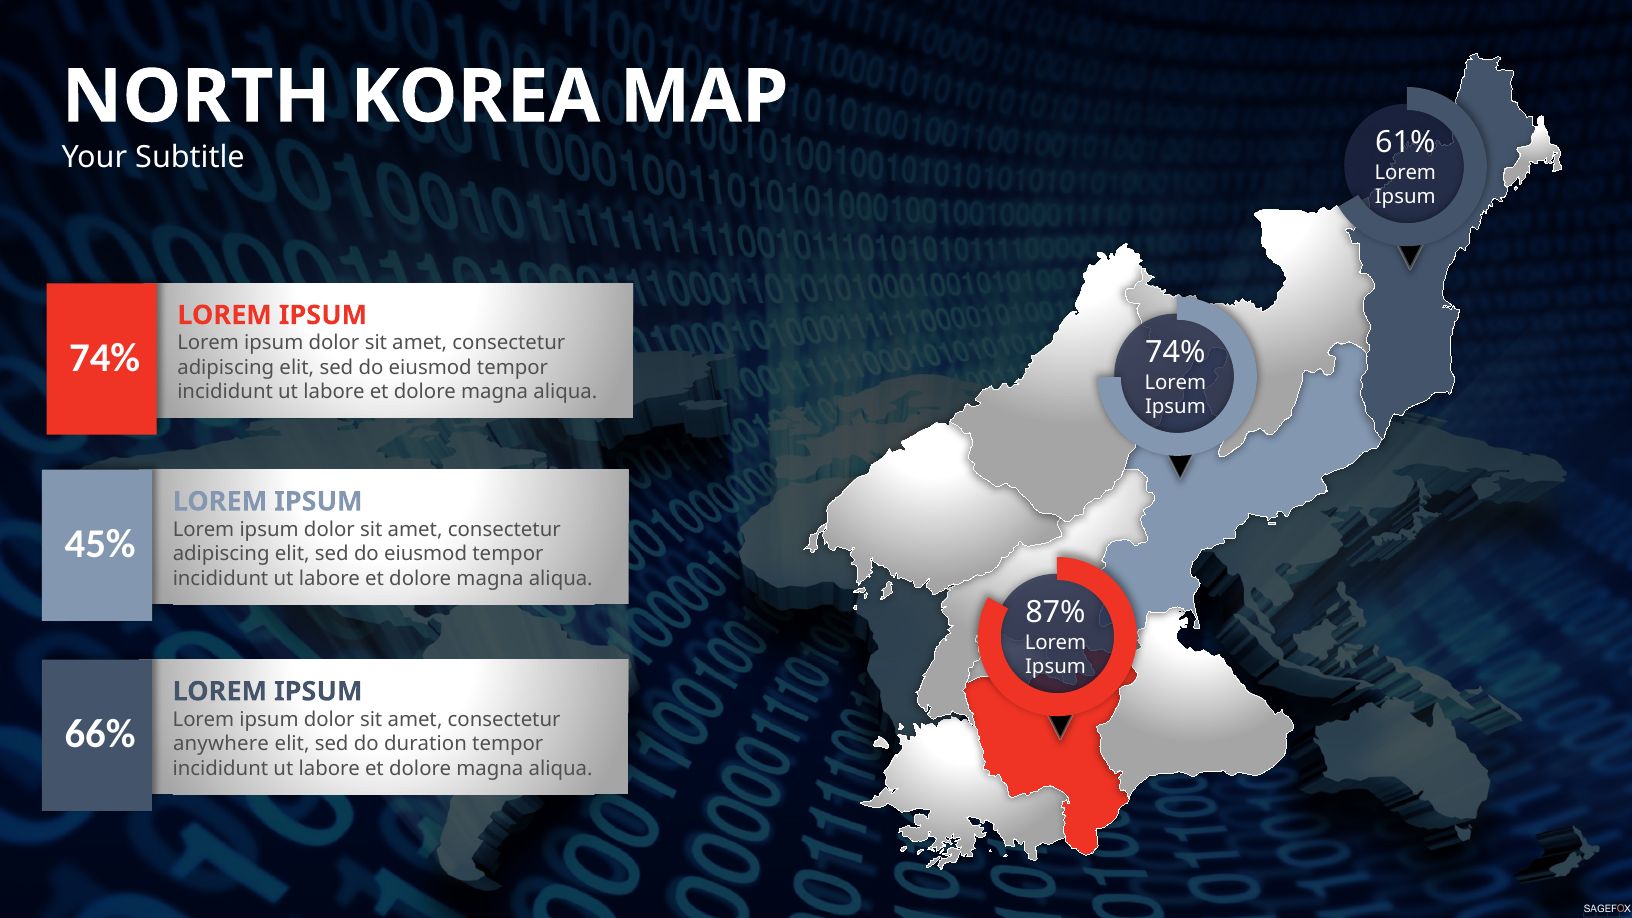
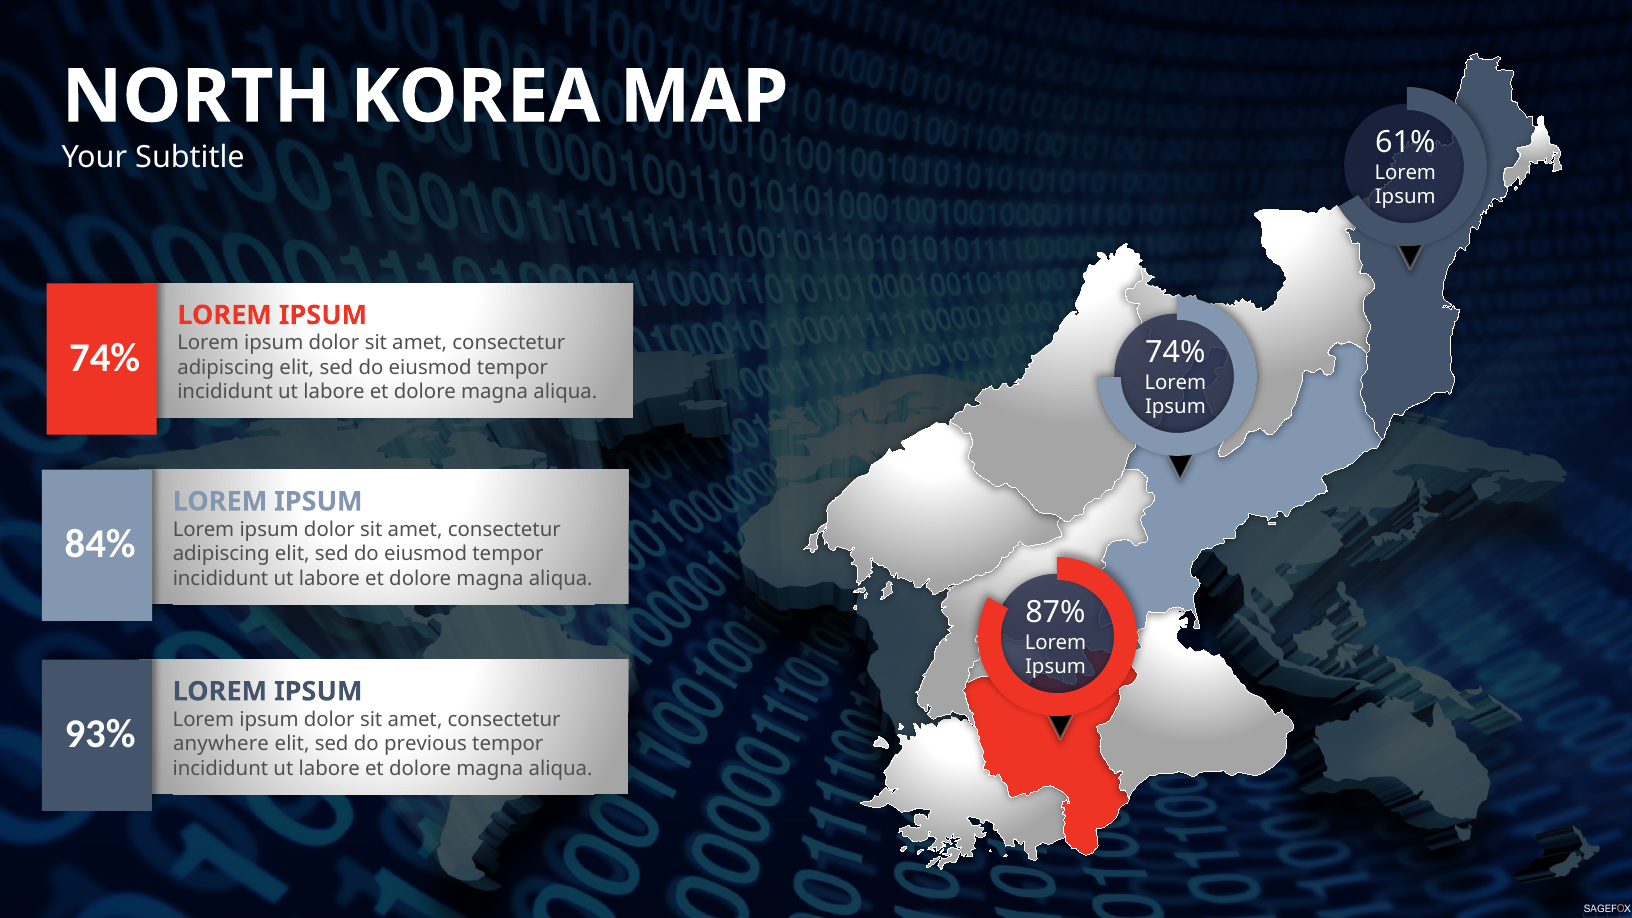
45%: 45% -> 84%
66%: 66% -> 93%
duration: duration -> previous
